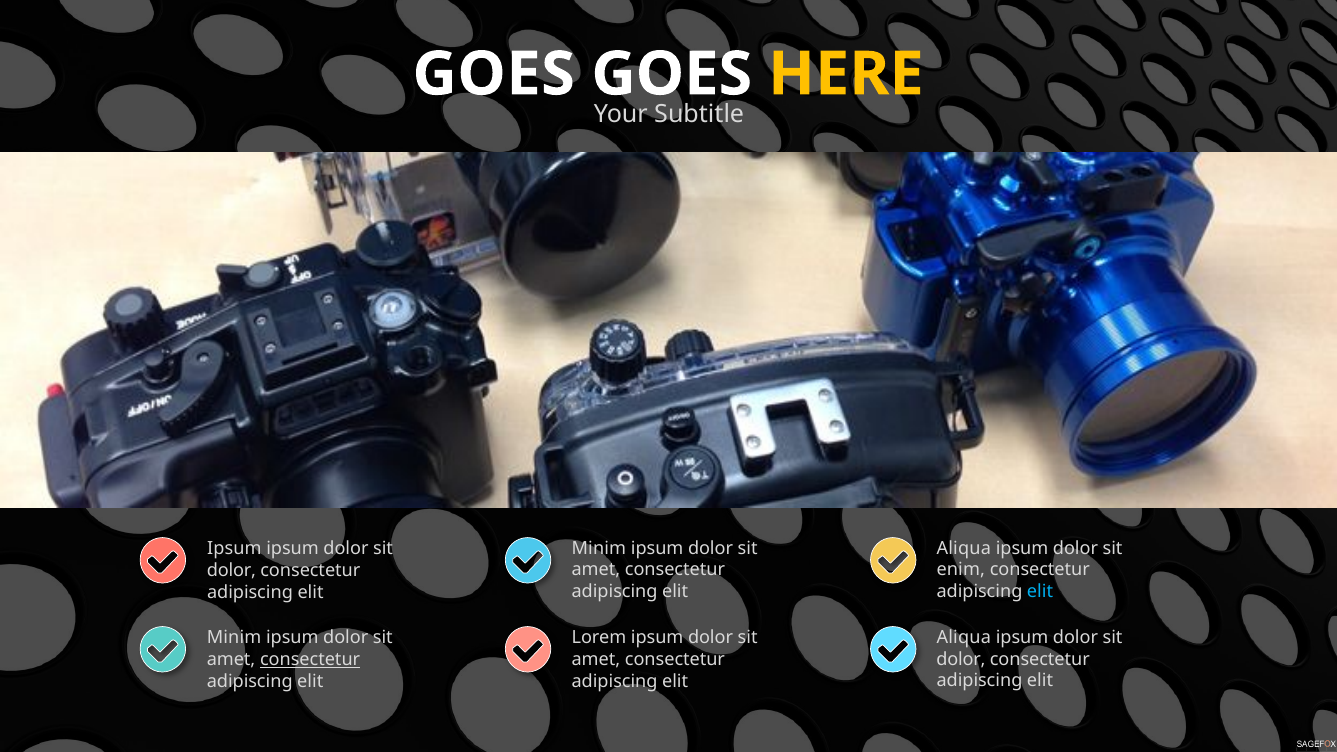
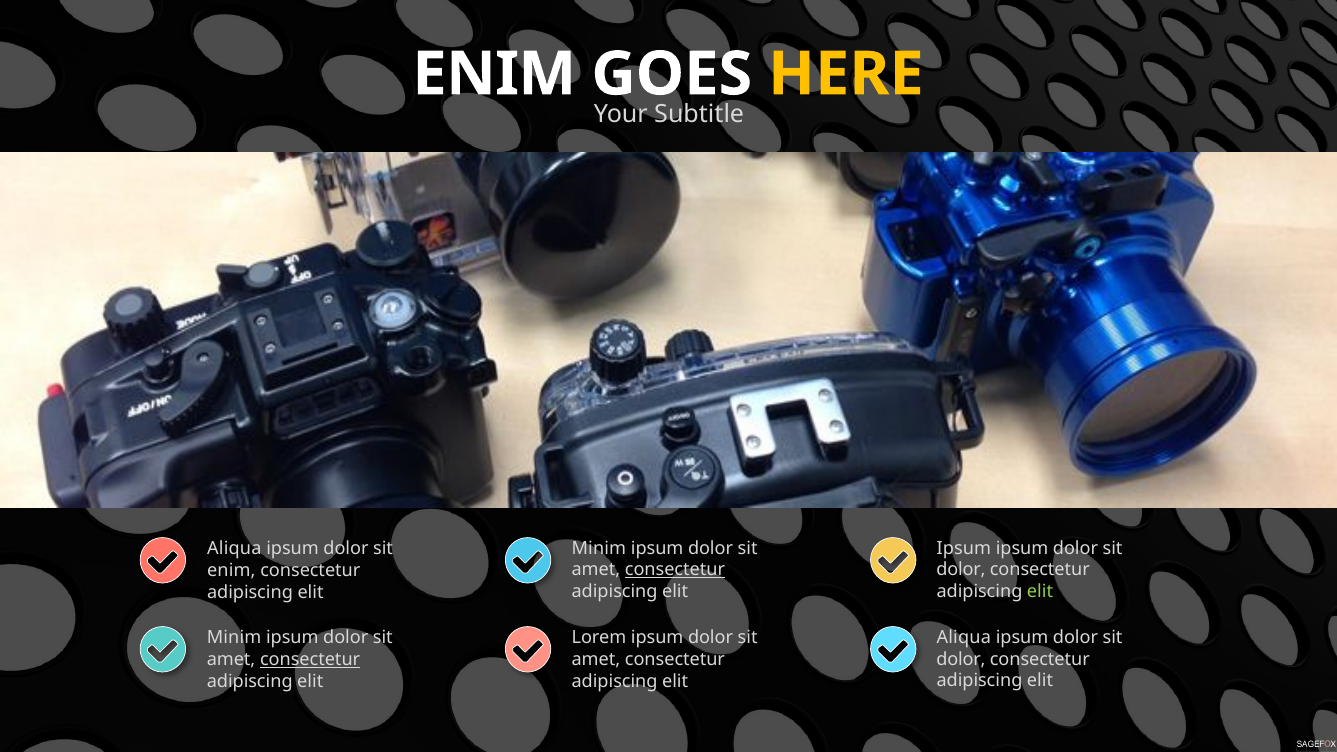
GOES at (494, 74): GOES -> ENIM
Aliqua at (964, 548): Aliqua -> Ipsum
Ipsum at (234, 549): Ipsum -> Aliqua
consectetur at (675, 570) underline: none -> present
enim at (961, 570): enim -> dolor
dolor at (231, 571): dolor -> enim
elit at (1040, 592) colour: light blue -> light green
